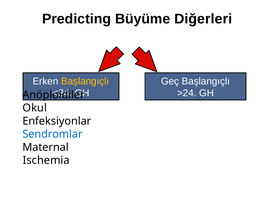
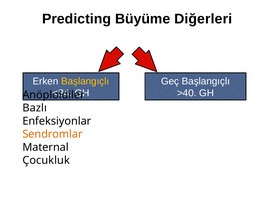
>24: >24 -> >40
Okul: Okul -> Bazlı
Sendromlar colour: blue -> orange
Ischemia: Ischemia -> Çocukluk
